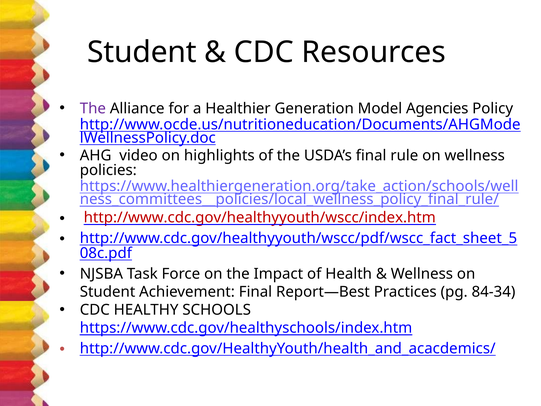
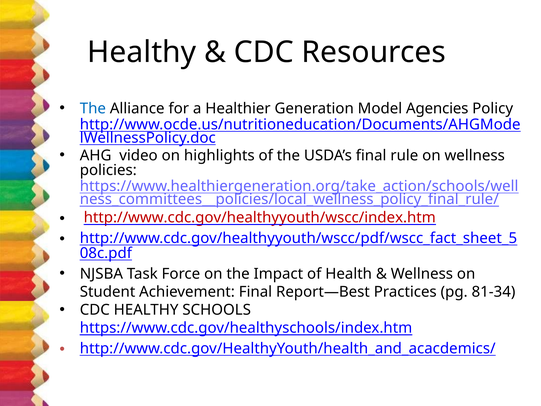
Student at (142, 52): Student -> Healthy
The at (93, 108) colour: purple -> blue
84-34: 84-34 -> 81-34
